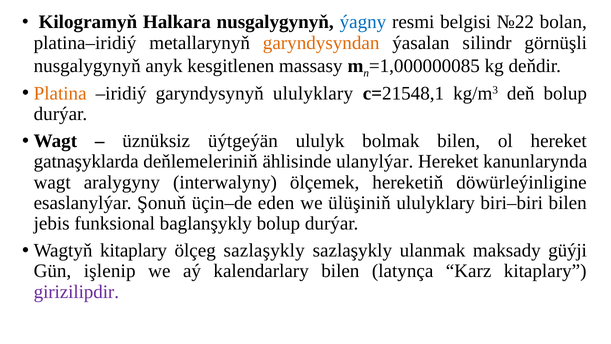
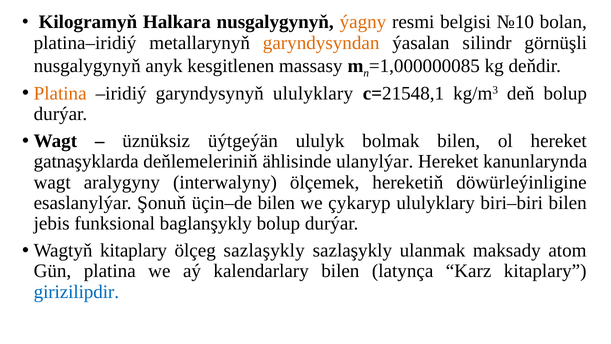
ýagny colour: blue -> orange
№22: №22 -> №10
üçin–de eden: eden -> bilen
ülüşiniň: ülüşiniň -> çykaryp
güýji: güýji -> atom
Gün işlenip: işlenip -> platina
girizilipdir colour: purple -> blue
